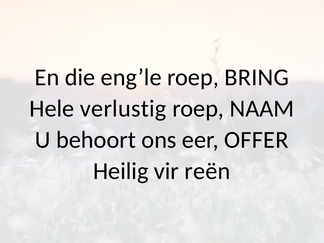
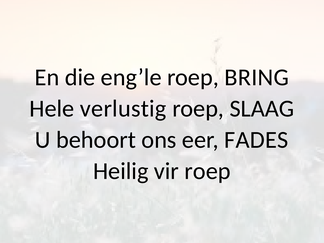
NAAM: NAAM -> SLAAG
OFFER: OFFER -> FADES
vir reën: reën -> roep
